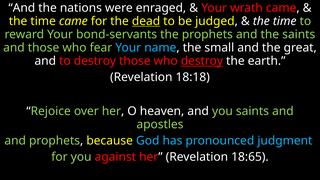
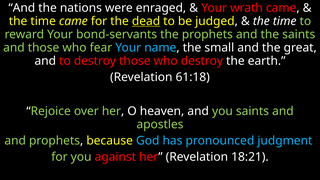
destroy at (202, 61) underline: present -> none
18:18: 18:18 -> 61:18
18:65: 18:65 -> 18:21
